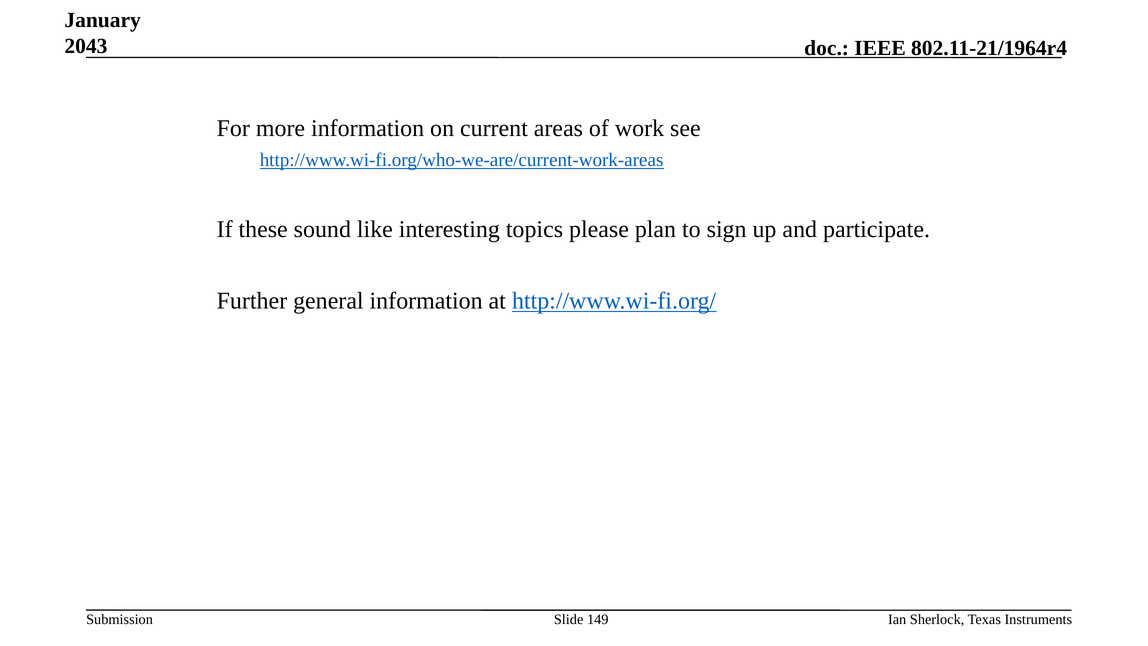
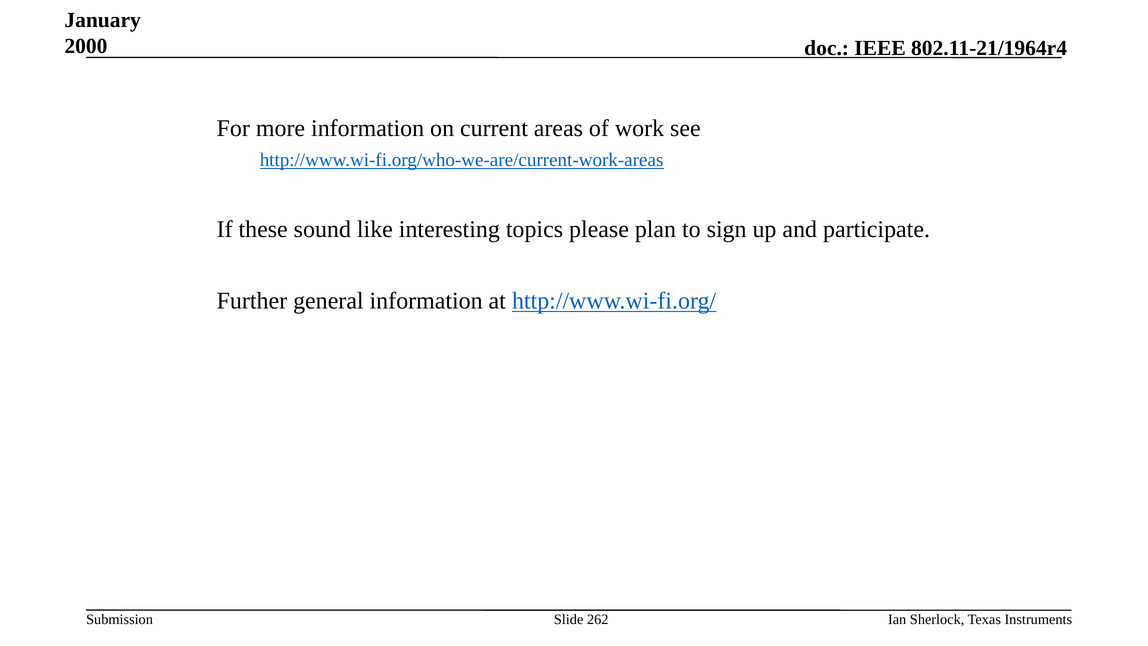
2043: 2043 -> 2000
149: 149 -> 262
